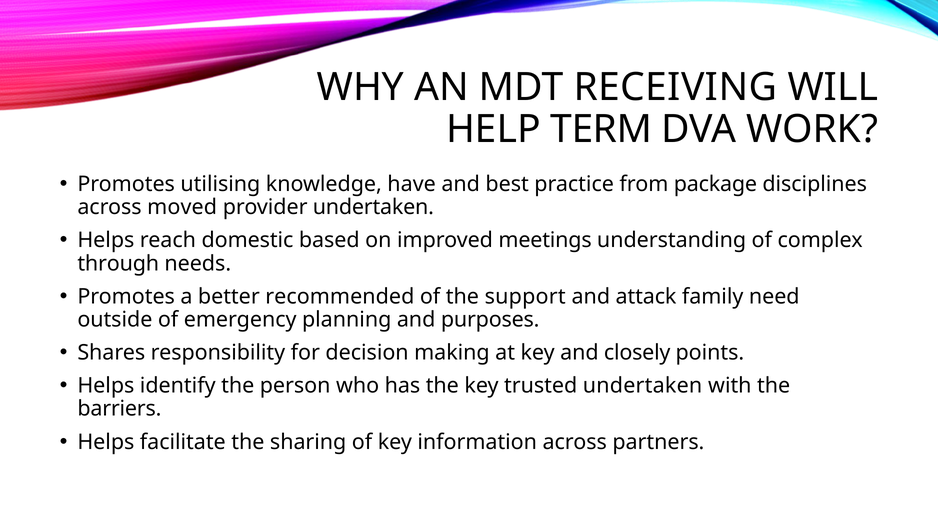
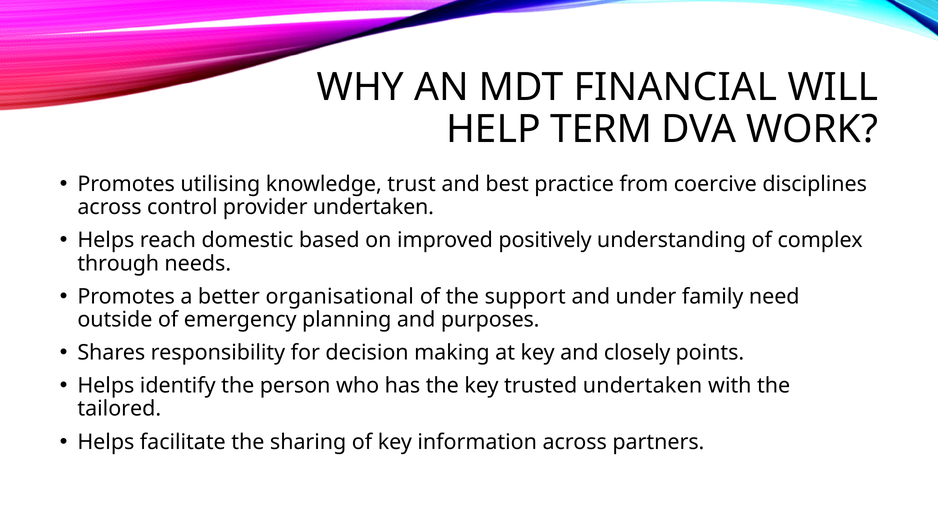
RECEIVING: RECEIVING -> FINANCIAL
have: have -> trust
package: package -> coercive
moved: moved -> control
meetings: meetings -> positively
recommended: recommended -> organisational
attack: attack -> under
barriers: barriers -> tailored
